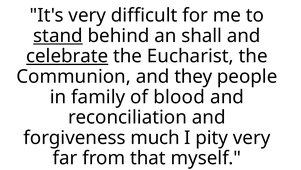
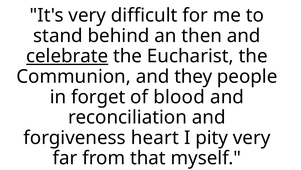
stand underline: present -> none
shall: shall -> then
family: family -> forget
much: much -> heart
